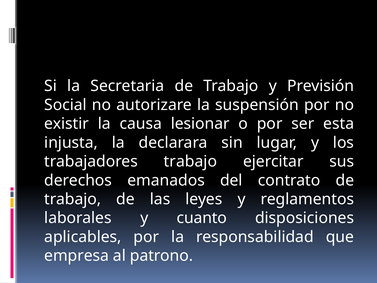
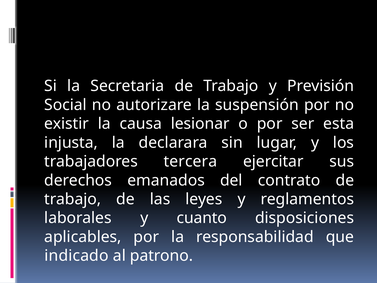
trabajadores trabajo: trabajo -> tercera
empresa: empresa -> indicado
